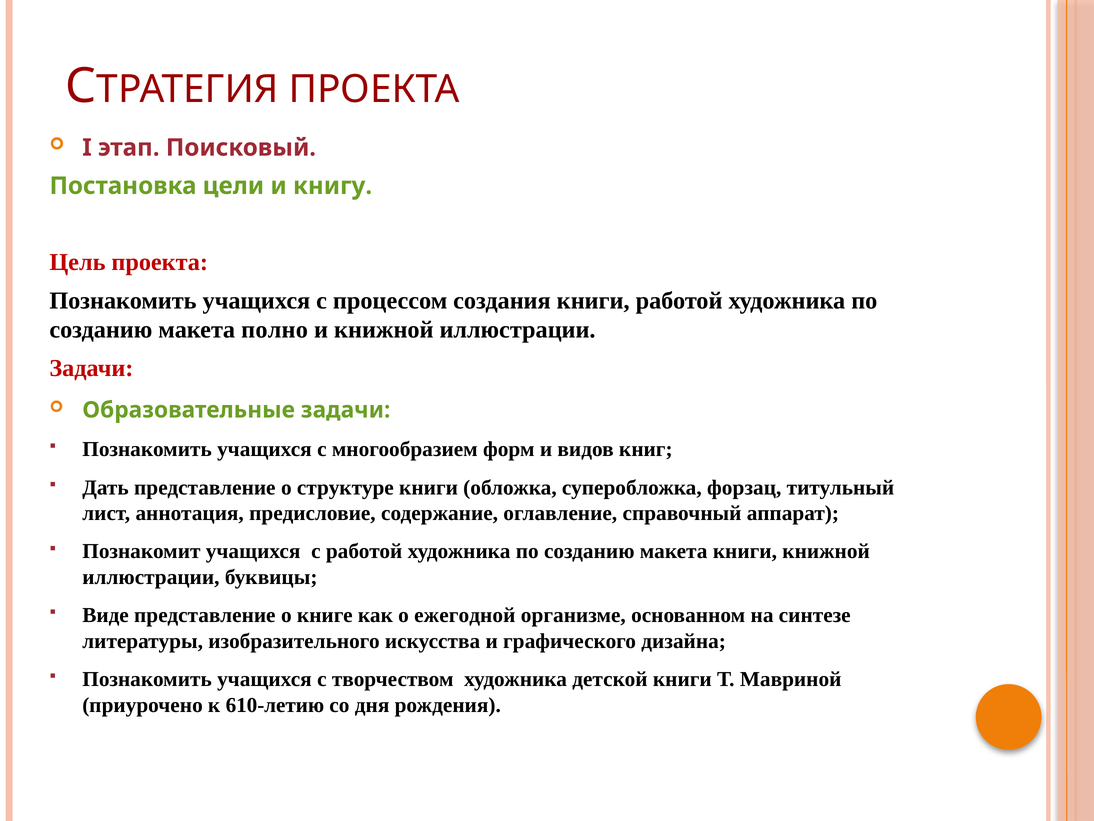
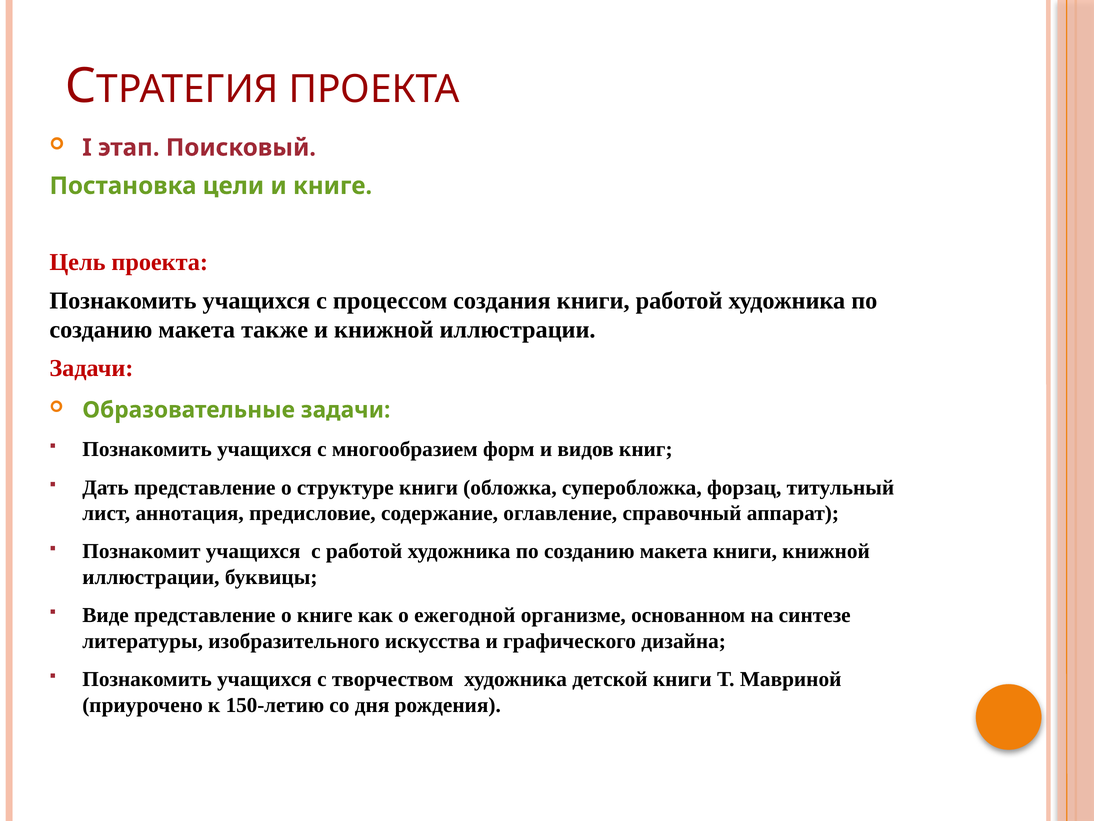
и книгу: книгу -> книге
полно: полно -> также
610-летию: 610-летию -> 150-летию
